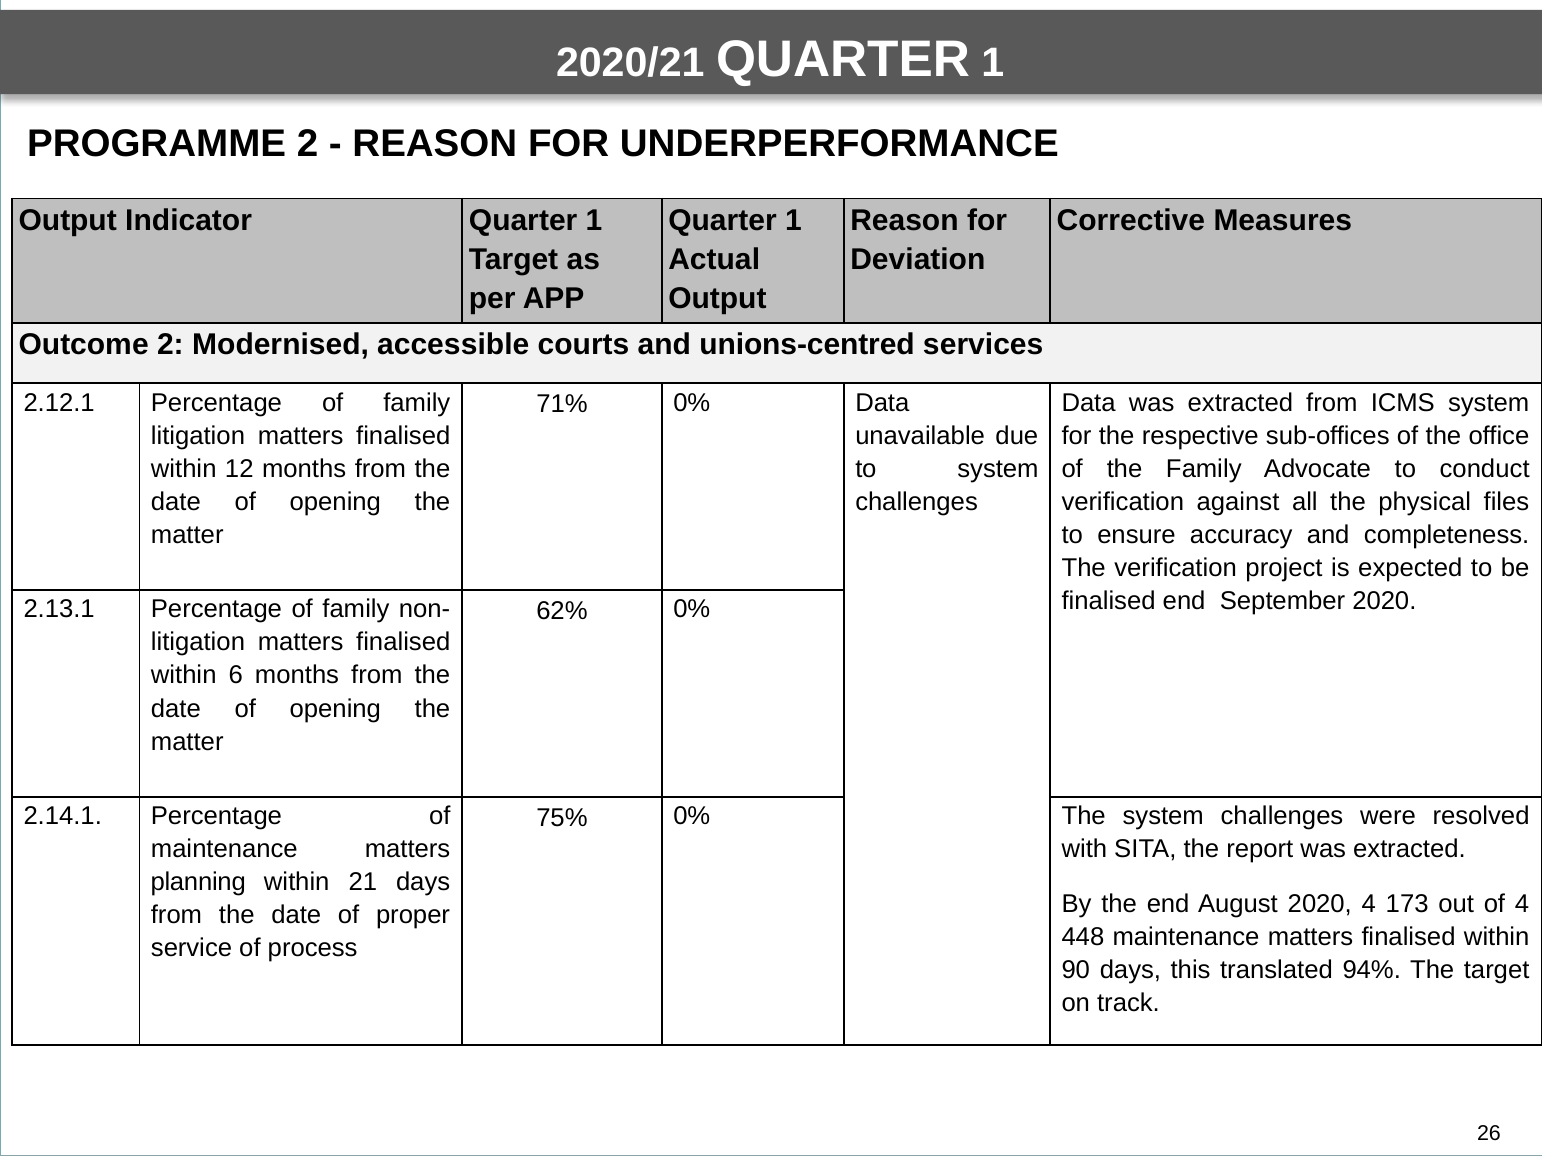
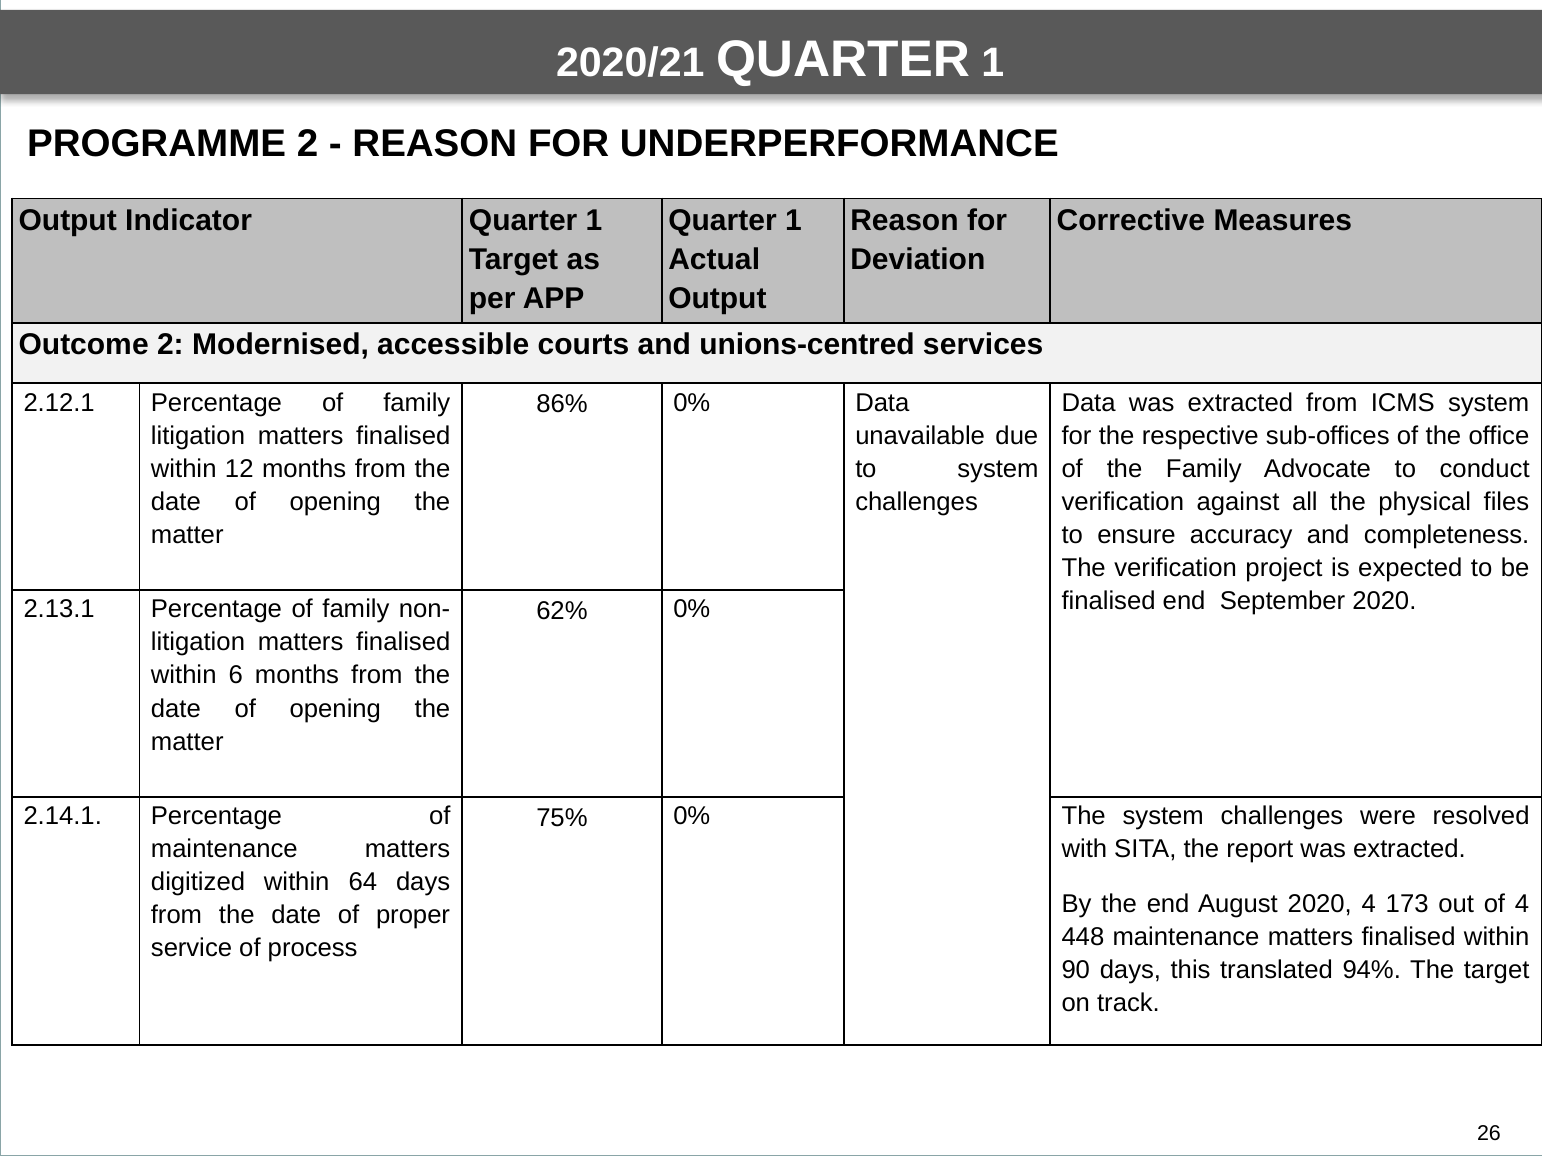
71%: 71% -> 86%
planning: planning -> digitized
21: 21 -> 64
